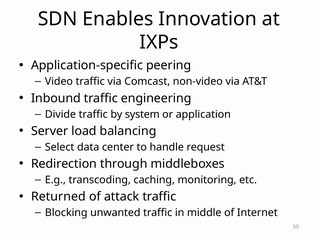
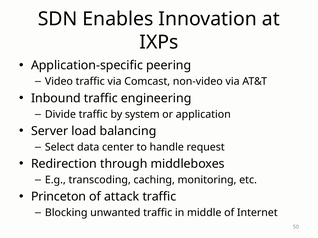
Returned: Returned -> Princeton
